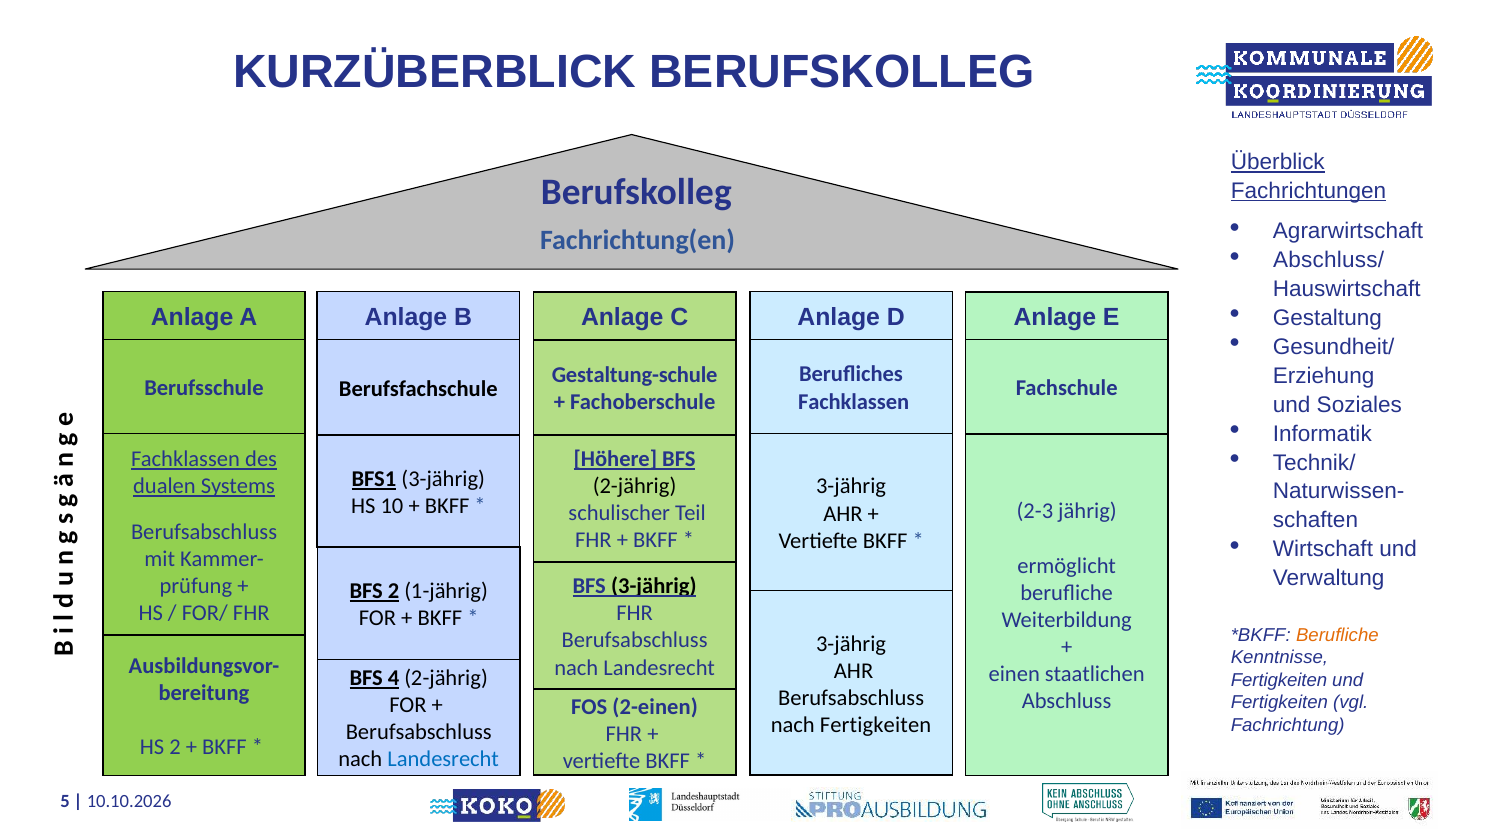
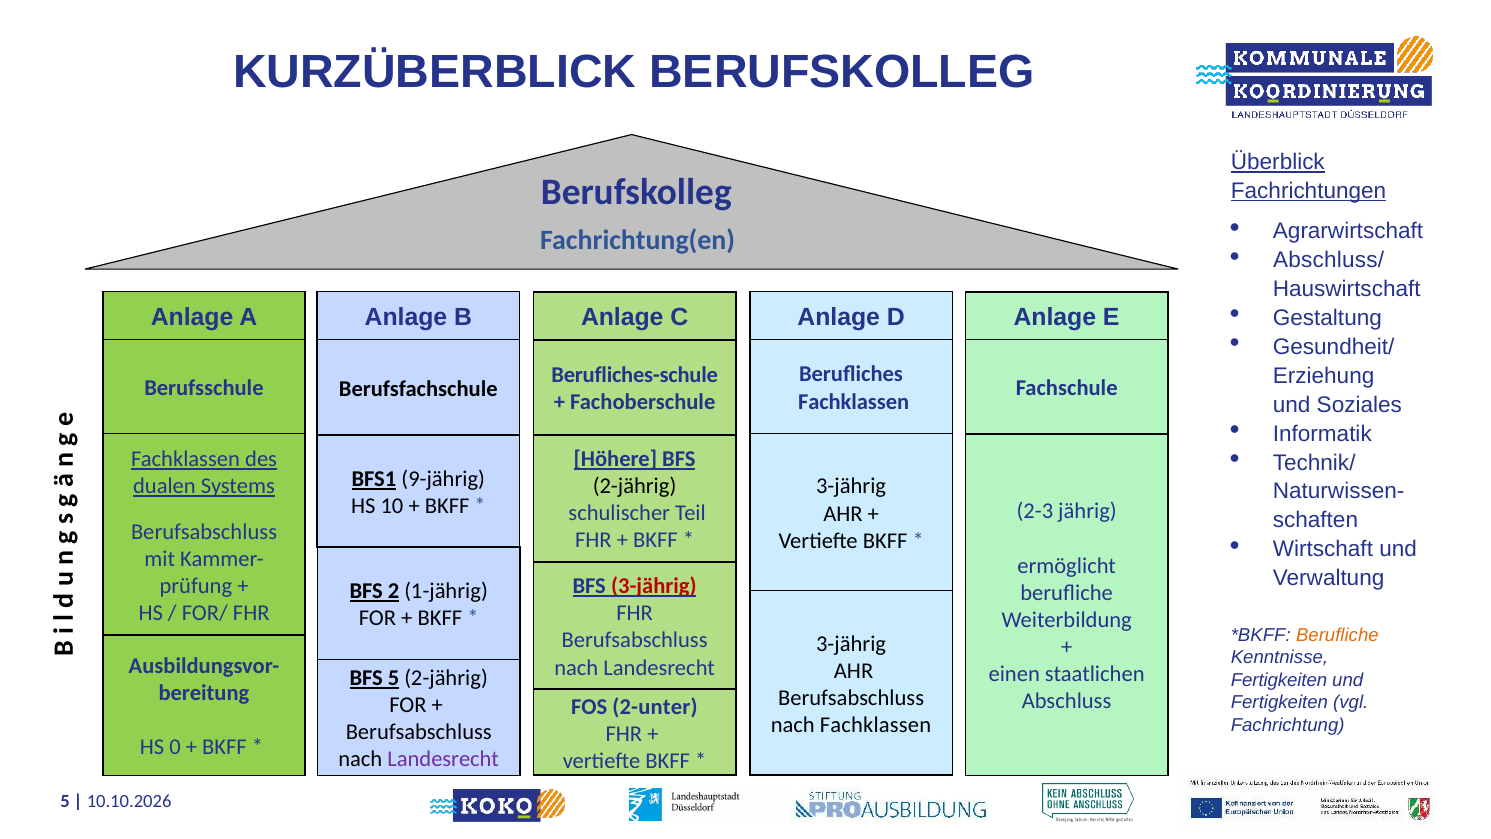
Gestaltung-schule: Gestaltung-schule -> Berufliches-schule
BFS1 3-jährig: 3-jährig -> 9-jährig
3-jährig at (654, 586) colour: black -> red
BFS 4: 4 -> 5
2-einen: 2-einen -> 2-unter
nach Fertigkeiten: Fertigkeiten -> Fachklassen
HS 2: 2 -> 0
Landesrecht at (443, 759) colour: blue -> purple
